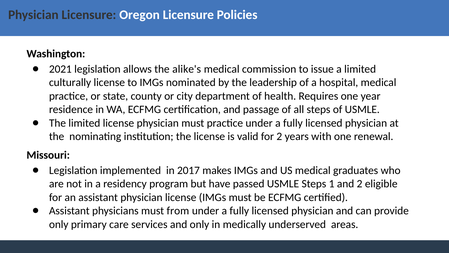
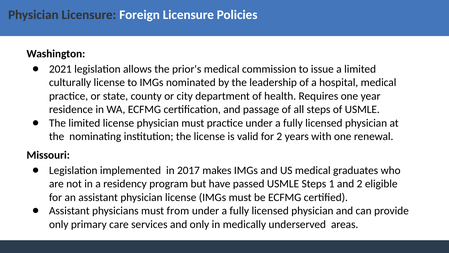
Oregon: Oregon -> Foreign
alike's: alike's -> prior's
